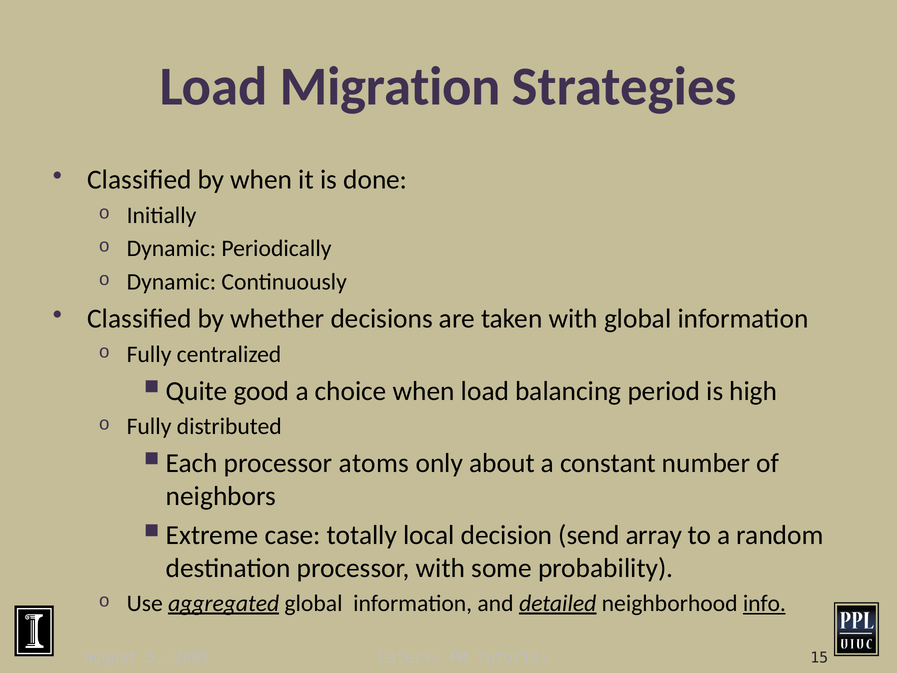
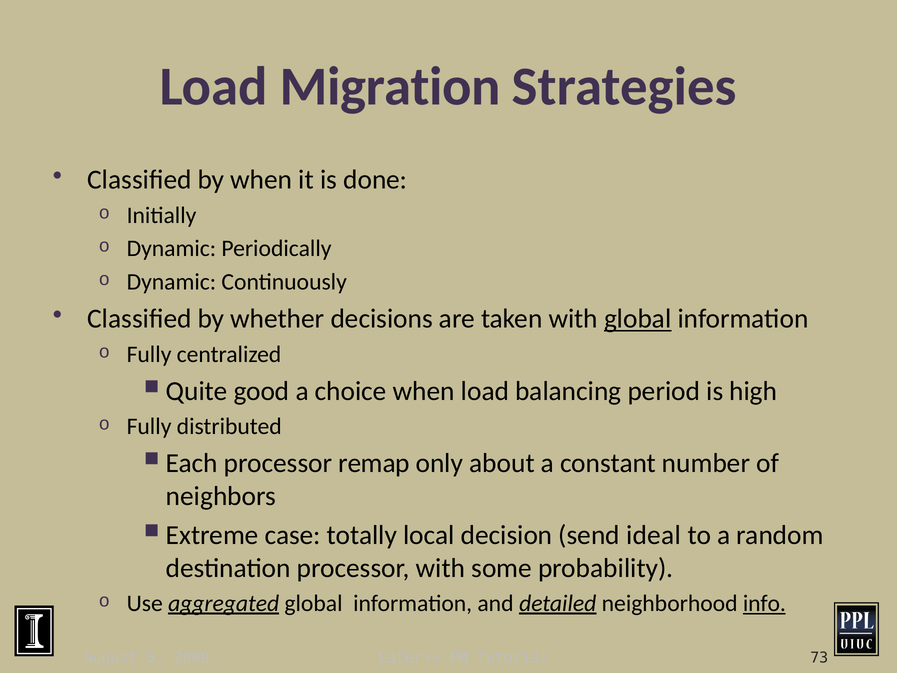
global at (638, 319) underline: none -> present
atoms: atoms -> remap
array: array -> ideal
15: 15 -> 73
